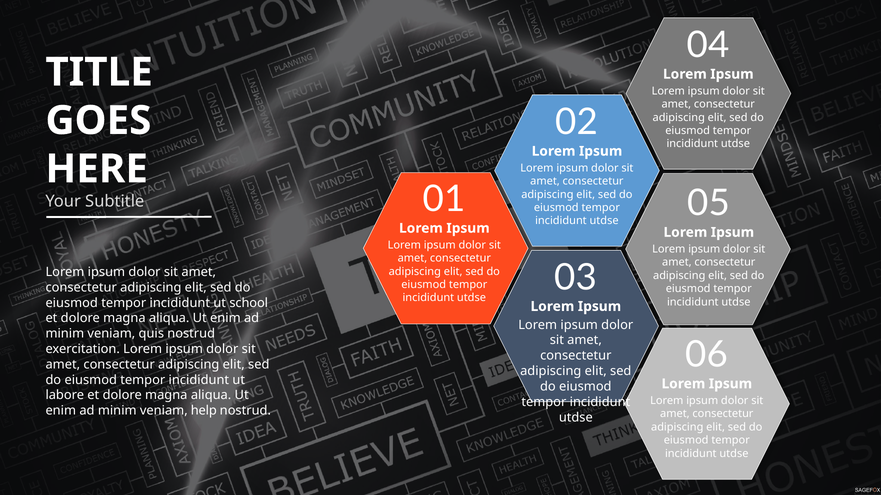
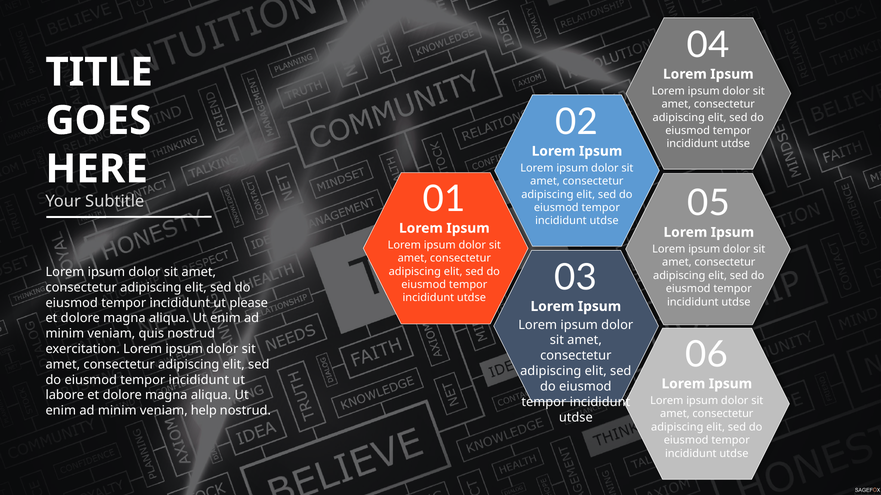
school: school -> please
